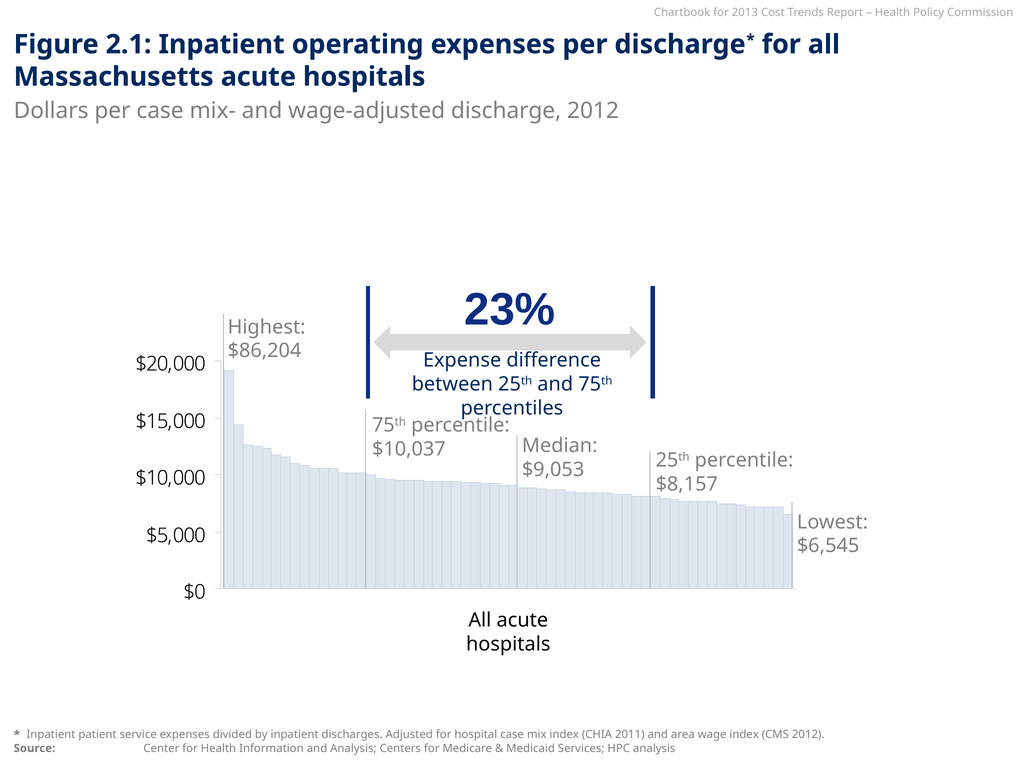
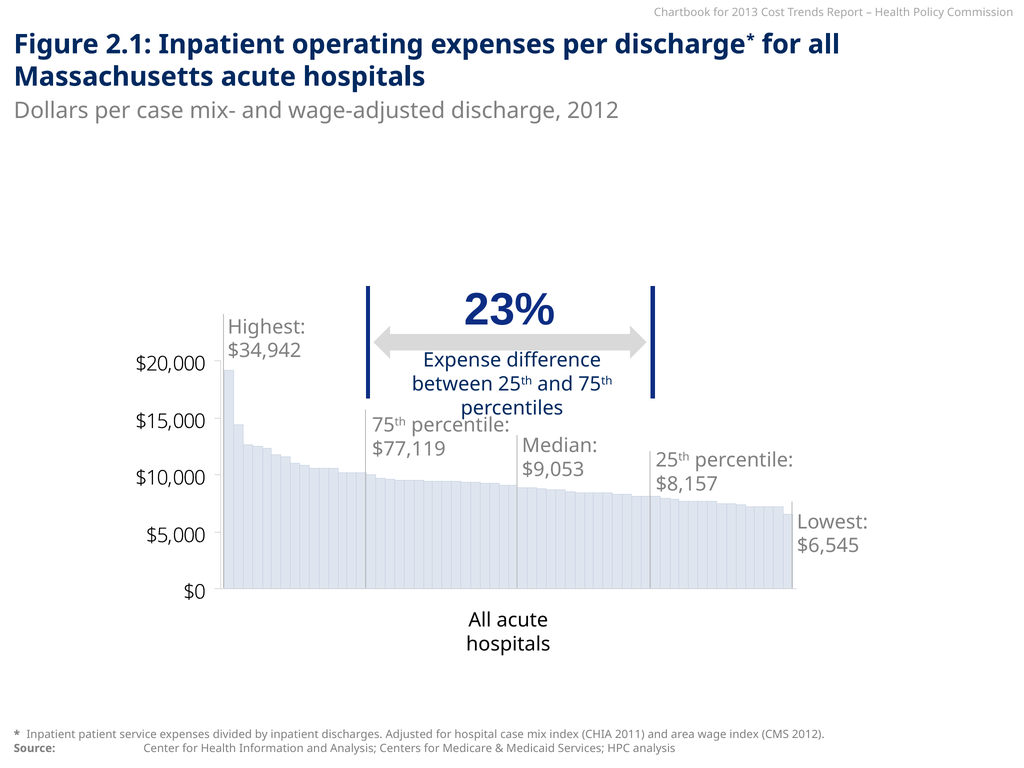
$86,204: $86,204 -> $34,942
$10,037: $10,037 -> $77,119
